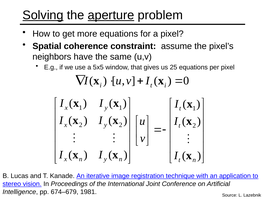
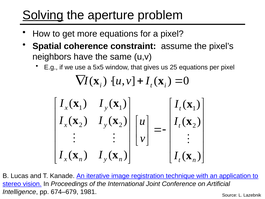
aperture underline: present -> none
